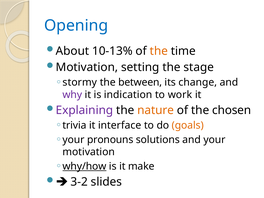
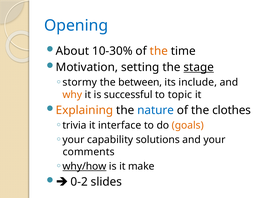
10-13%: 10-13% -> 10-30%
stage underline: none -> present
change: change -> include
why colour: purple -> orange
indication: indication -> successful
work: work -> topic
Explaining colour: purple -> orange
nature colour: orange -> blue
chosen: chosen -> clothes
pronouns: pronouns -> capability
motivation at (89, 152): motivation -> comments
3-2: 3-2 -> 0-2
